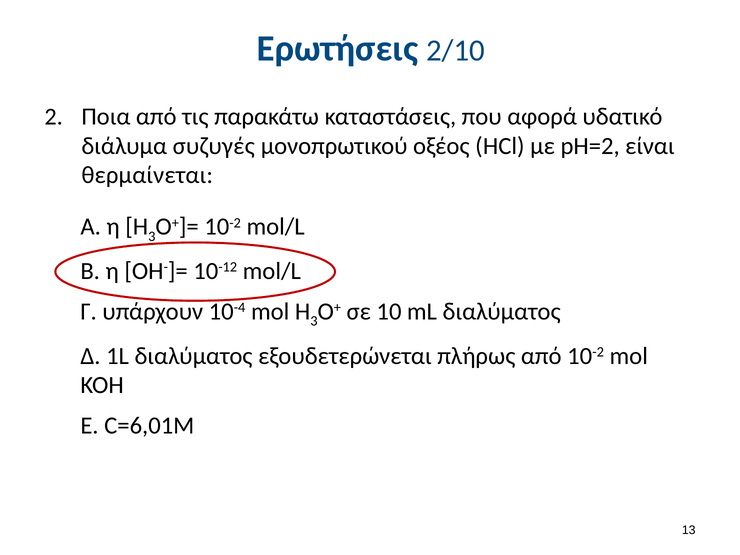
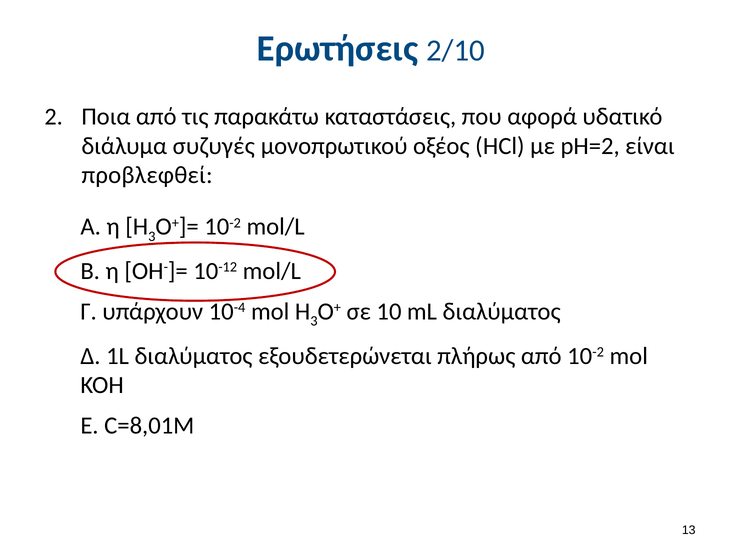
θερμαίνεται: θερμαίνεται -> προβλεφθεί
C=6,01M: C=6,01M -> C=8,01M
